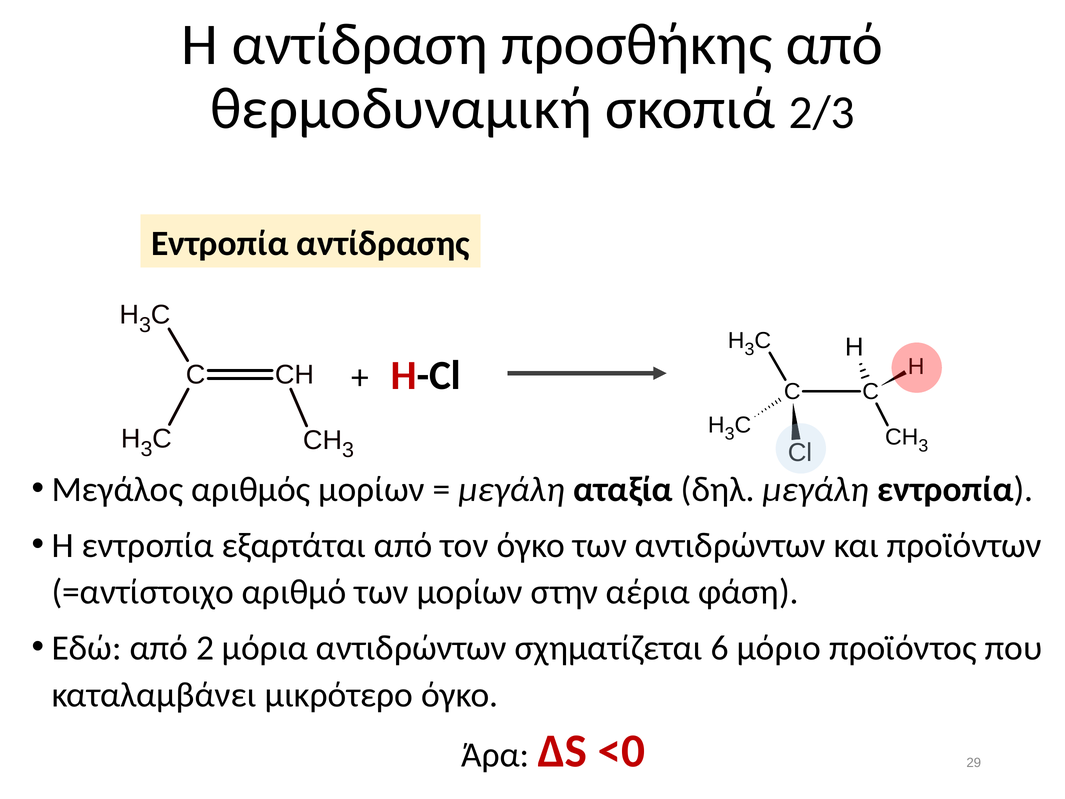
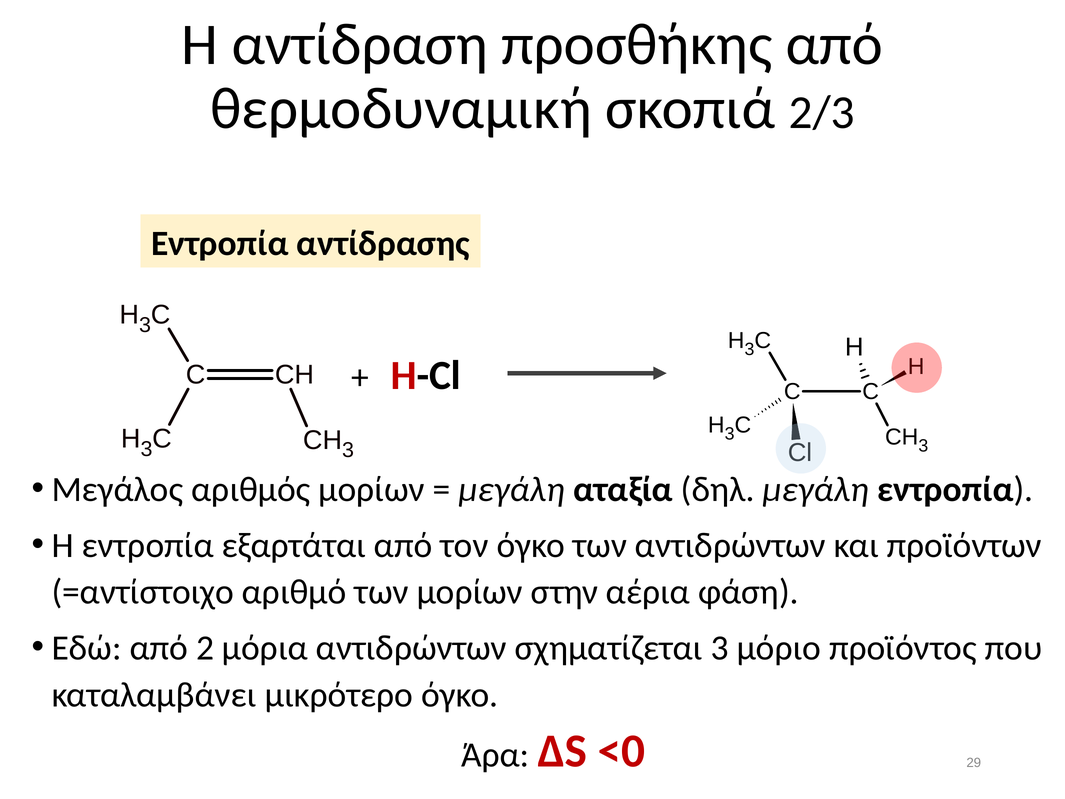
σχηματίζεται 6: 6 -> 3
